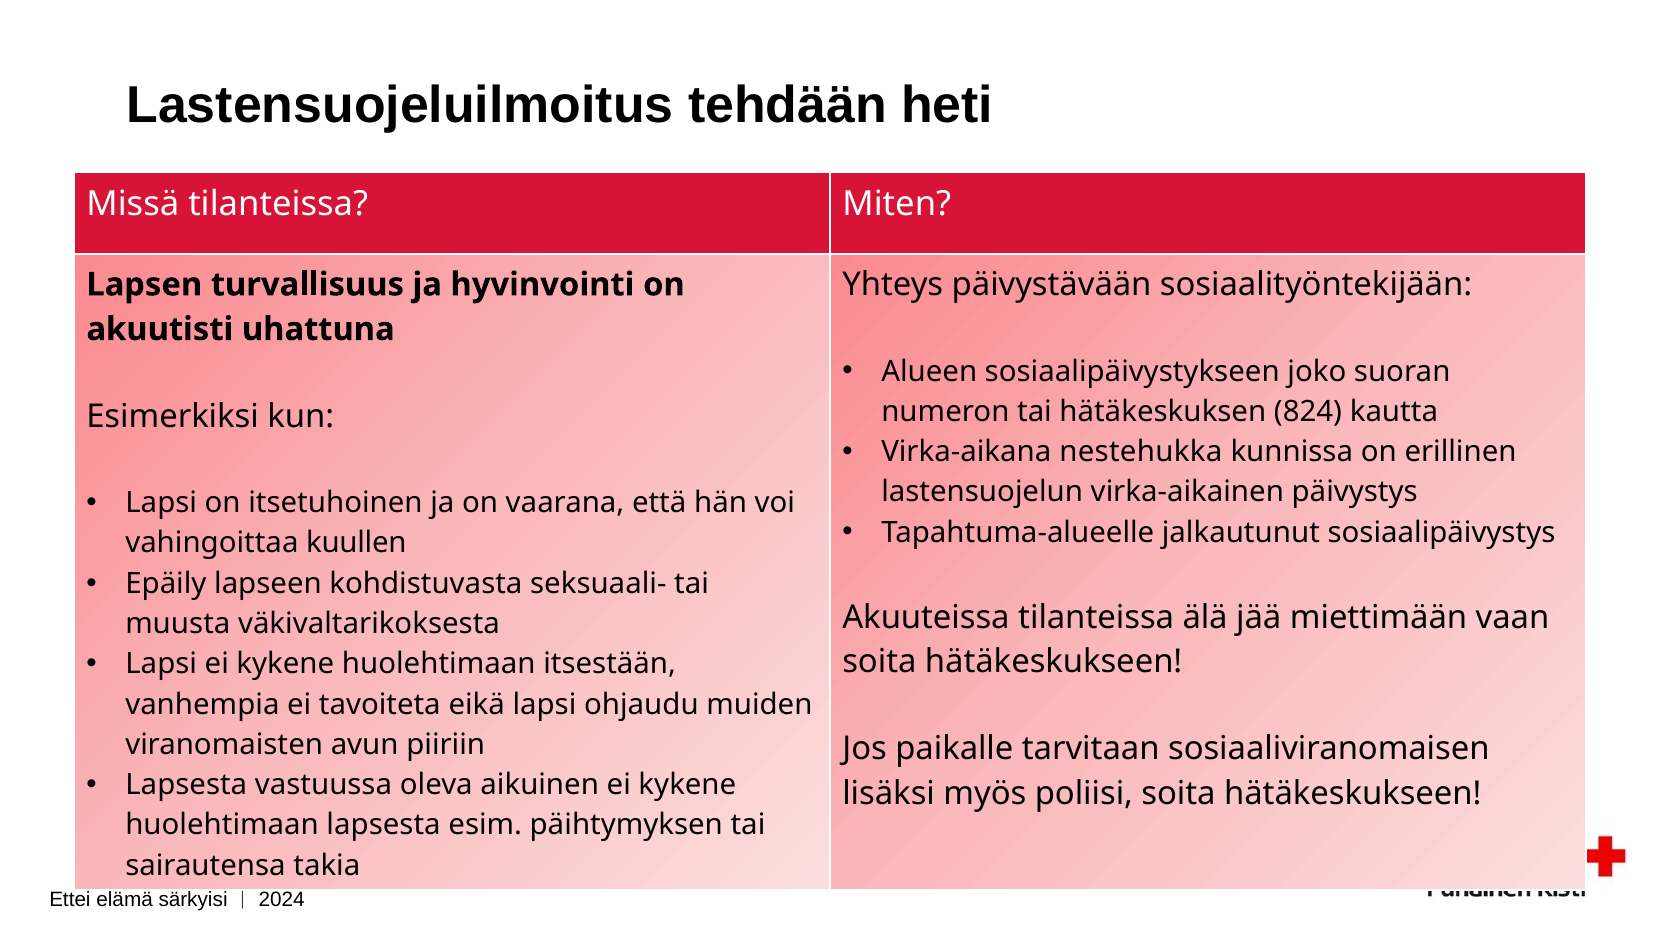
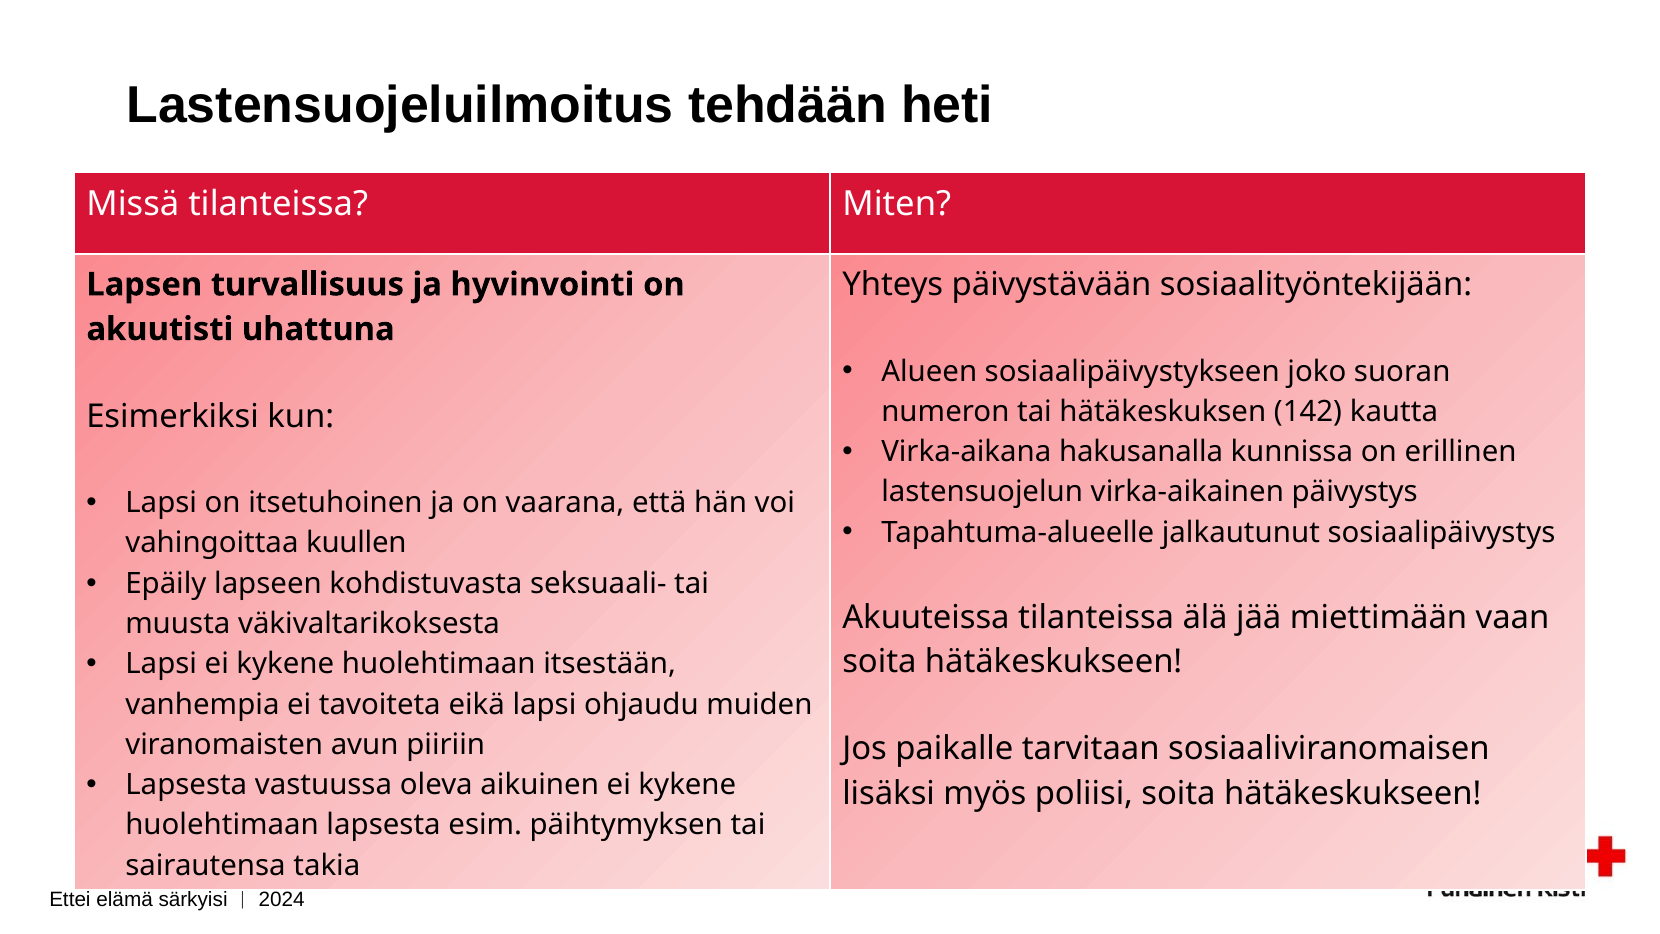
824: 824 -> 142
nestehukka: nestehukka -> hakusanalla
